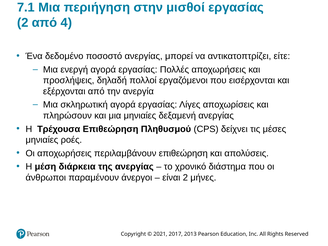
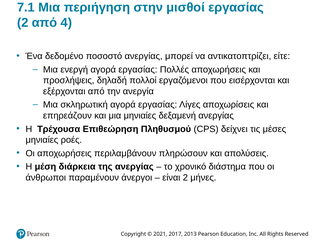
πληρώσουν: πληρώσουν -> επηρεάζουν
περιλαμβάνουν επιθεώρηση: επιθεώρηση -> πληρώσουν
